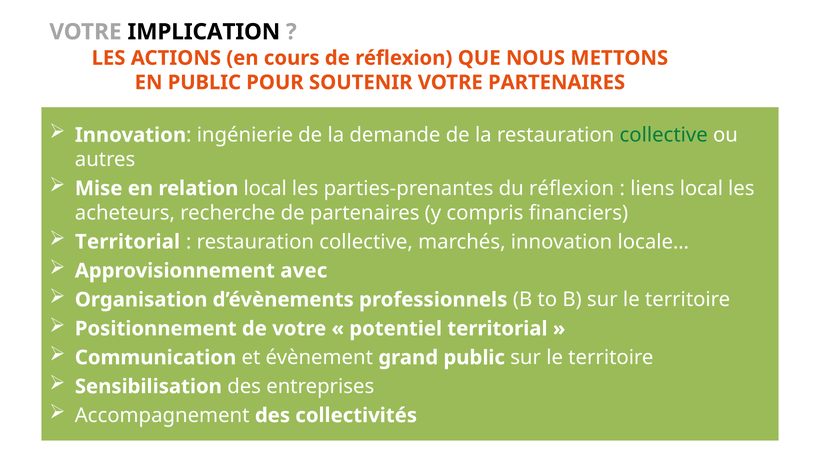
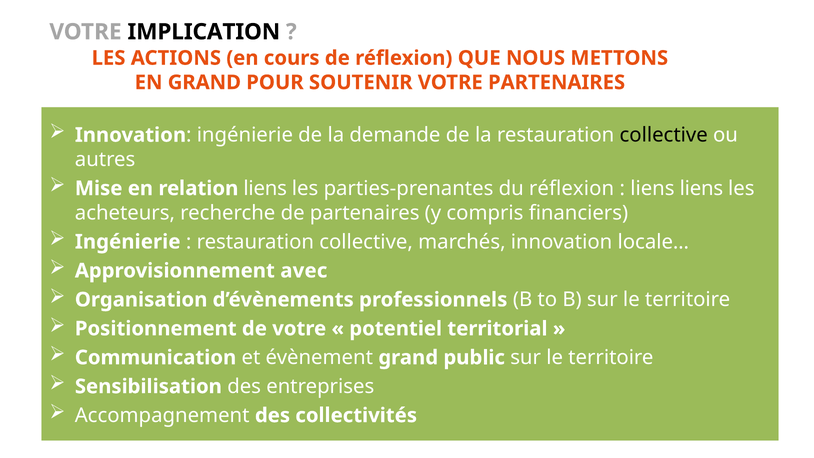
EN PUBLIC: PUBLIC -> GRAND
collective at (664, 135) colour: green -> black
relation local: local -> liens
liens local: local -> liens
Territorial at (128, 242): Territorial -> Ingénierie
